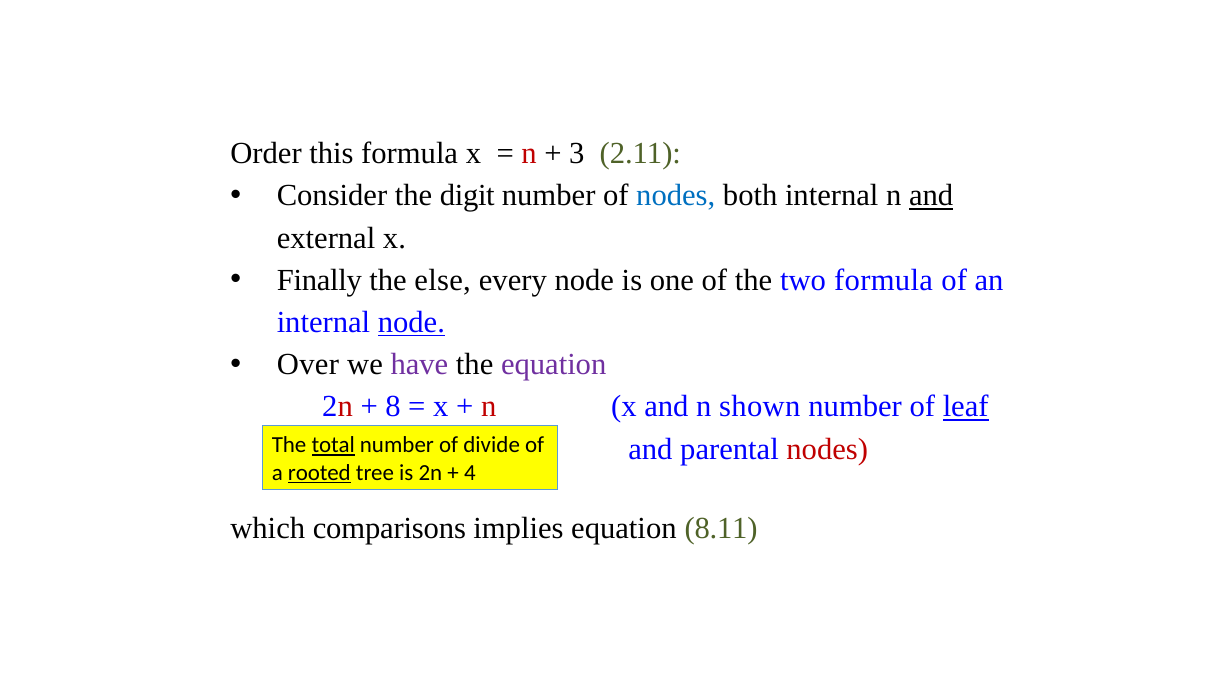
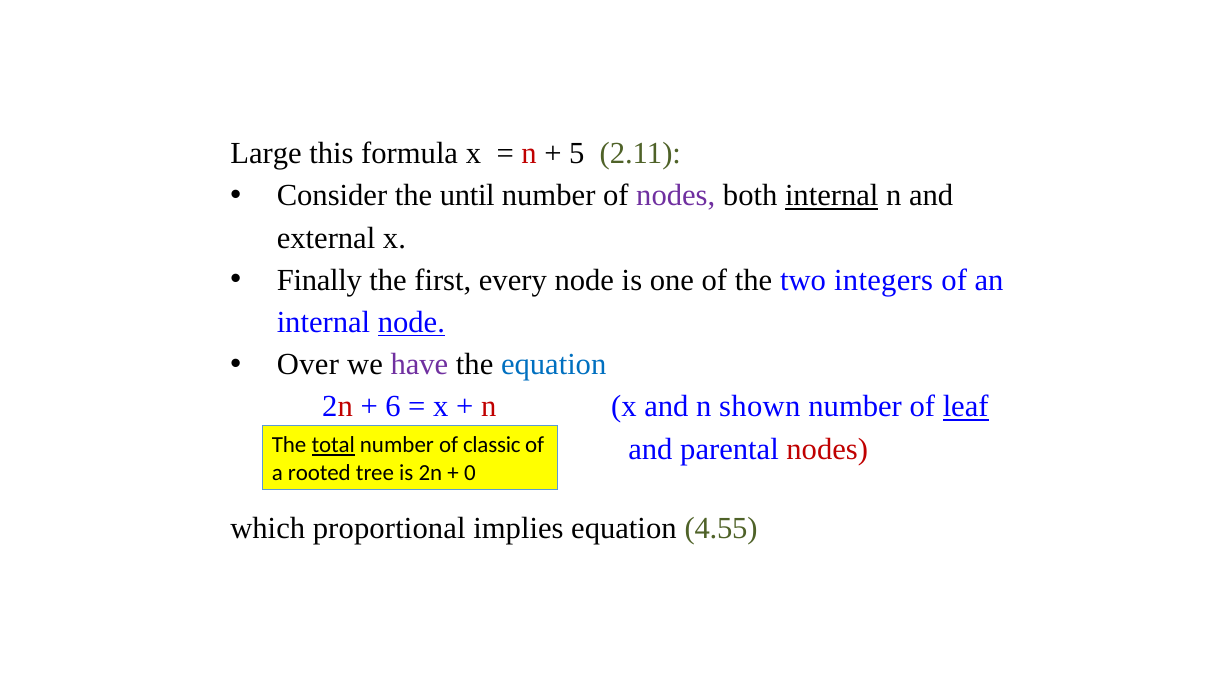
Order: Order -> Large
3: 3 -> 5
digit: digit -> until
nodes at (676, 196) colour: blue -> purple
internal at (832, 196) underline: none -> present
and at (931, 196) underline: present -> none
else: else -> first
two formula: formula -> integers
equation at (554, 365) colour: purple -> blue
8: 8 -> 6
divide: divide -> classic
rooted underline: present -> none
4: 4 -> 0
comparisons: comparisons -> proportional
8.11: 8.11 -> 4.55
